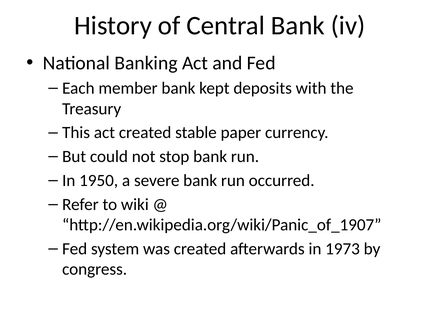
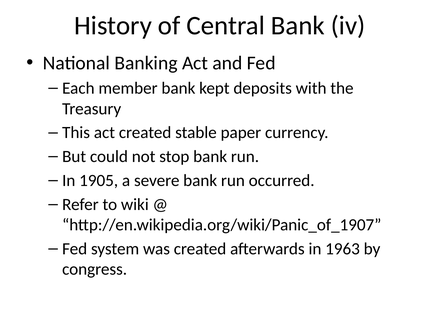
1950: 1950 -> 1905
1973: 1973 -> 1963
